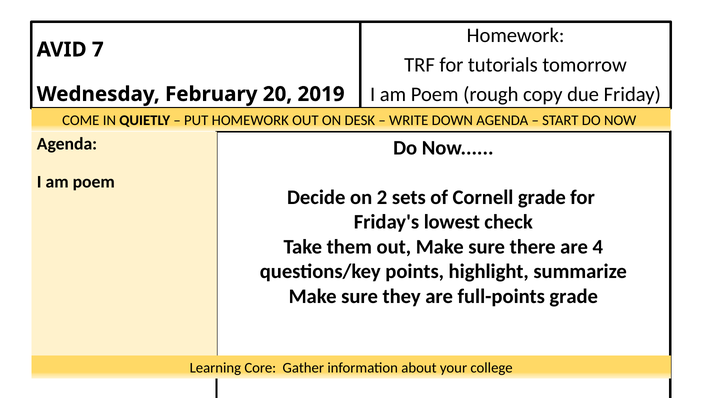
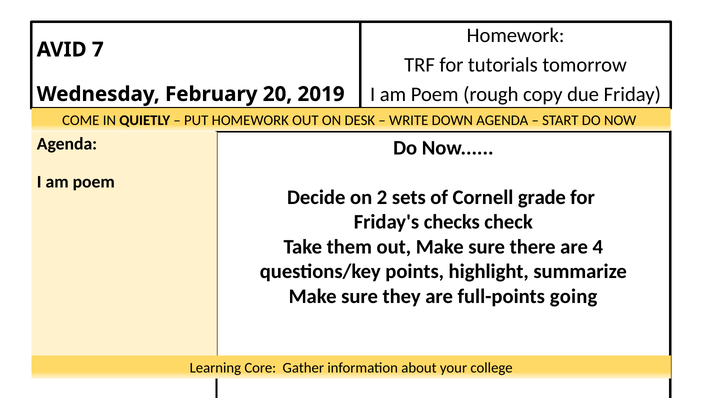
lowest: lowest -> checks
full-points grade: grade -> going
